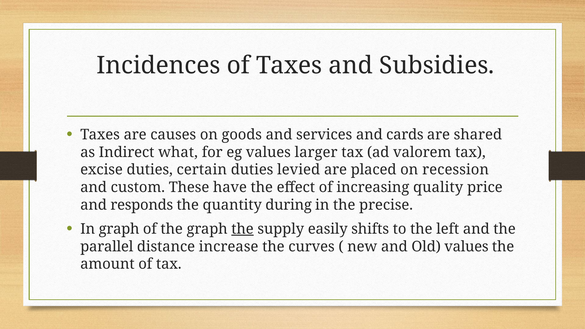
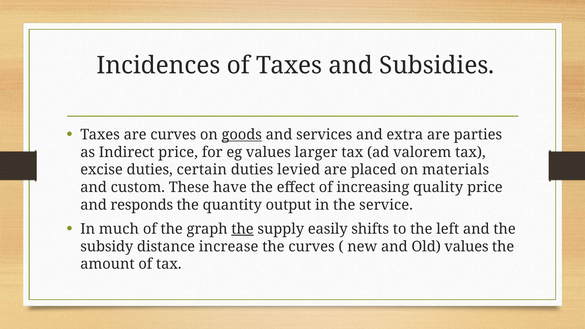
are causes: causes -> curves
goods underline: none -> present
cards: cards -> extra
shared: shared -> parties
Indirect what: what -> price
recession: recession -> materials
during: during -> output
precise: precise -> service
In graph: graph -> much
parallel: parallel -> subsidy
